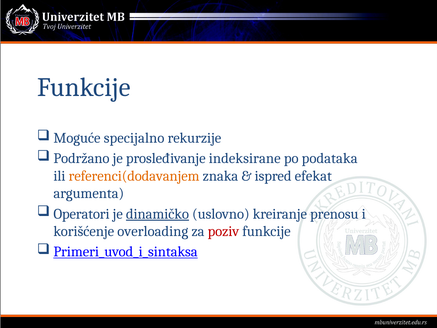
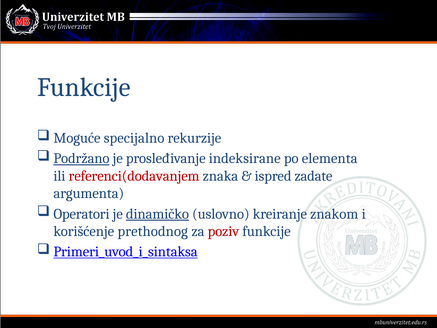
Podržano underline: none -> present
podataka: podataka -> elementa
referenci(dodavanjem colour: orange -> red
efekat: efekat -> zadate
prenosu: prenosu -> znakom
overloading: overloading -> prethodnog
